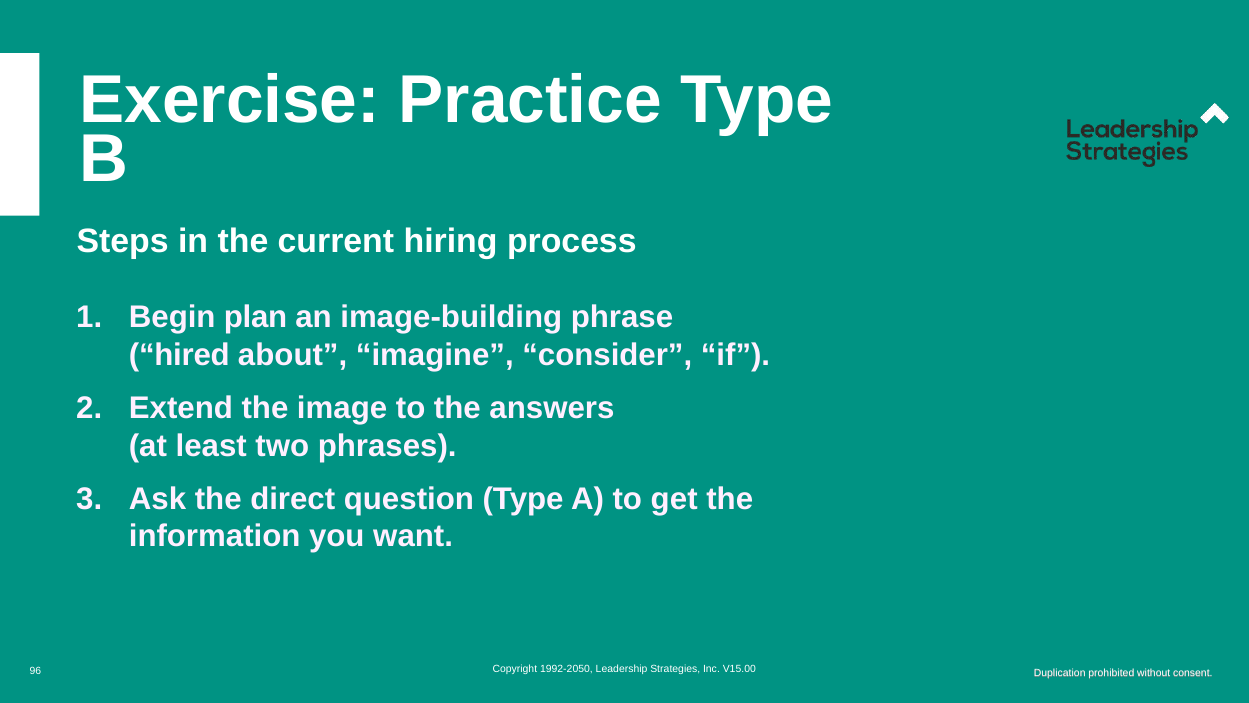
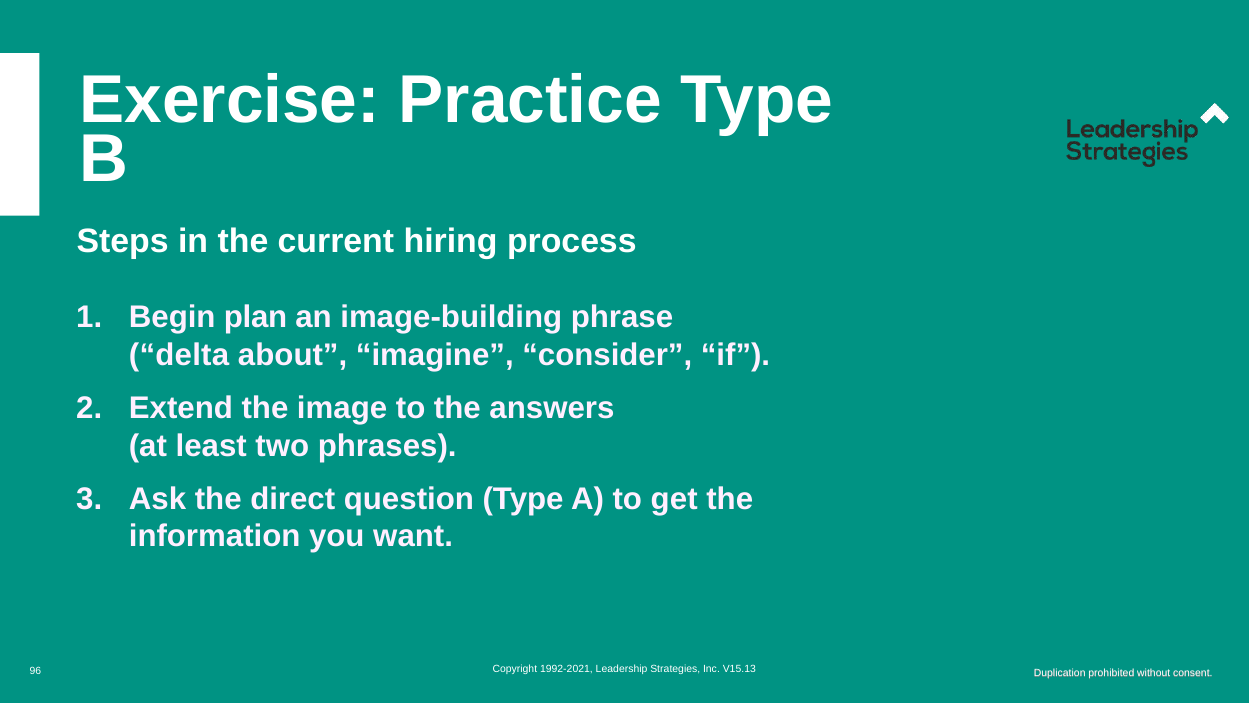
hired: hired -> delta
1992-2050: 1992-2050 -> 1992-2021
V15.00: V15.00 -> V15.13
